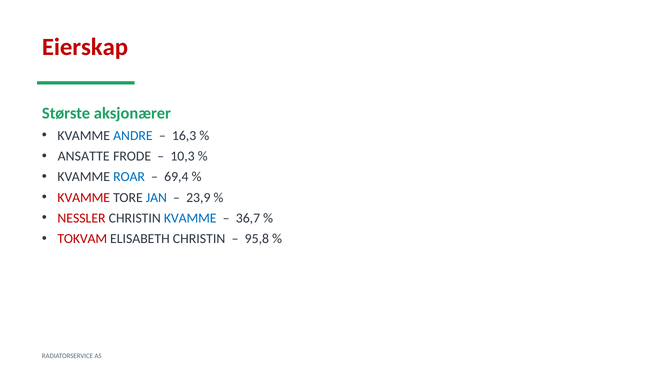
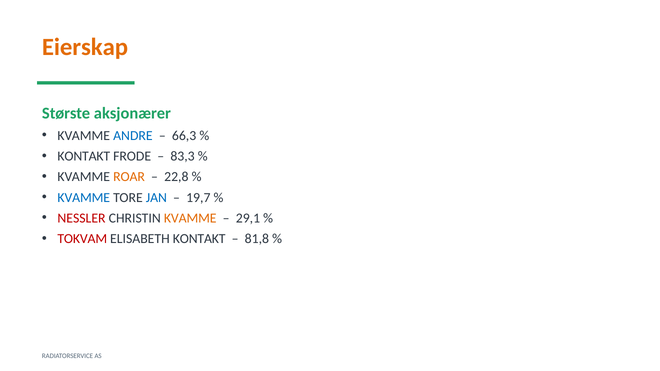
Eierskap colour: red -> orange
16,3: 16,3 -> 66,3
ANSATTE at (84, 156): ANSATTE -> KONTAKT
10,3: 10,3 -> 83,3
ROAR colour: blue -> orange
69,4: 69,4 -> 22,8
KVAMME at (84, 198) colour: red -> blue
23,9: 23,9 -> 19,7
KVAMME at (190, 218) colour: blue -> orange
36,7: 36,7 -> 29,1
ELISABETH CHRISTIN: CHRISTIN -> KONTAKT
95,8: 95,8 -> 81,8
